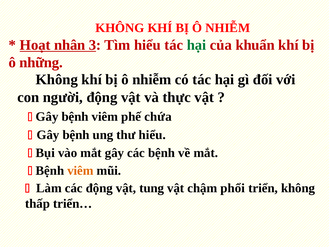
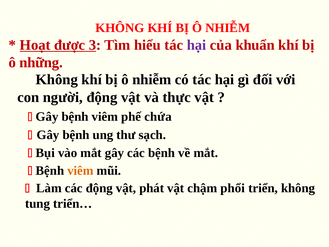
nhân: nhân -> được
hại at (197, 45) colour: green -> purple
thư hiểu: hiểu -> sạch
tung: tung -> phát
thấp: thấp -> tung
